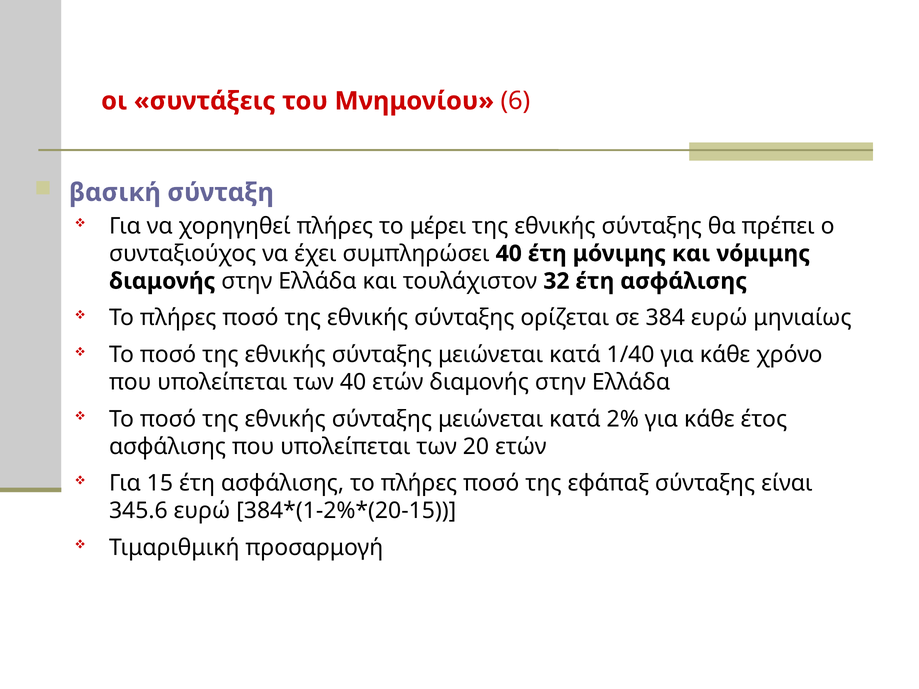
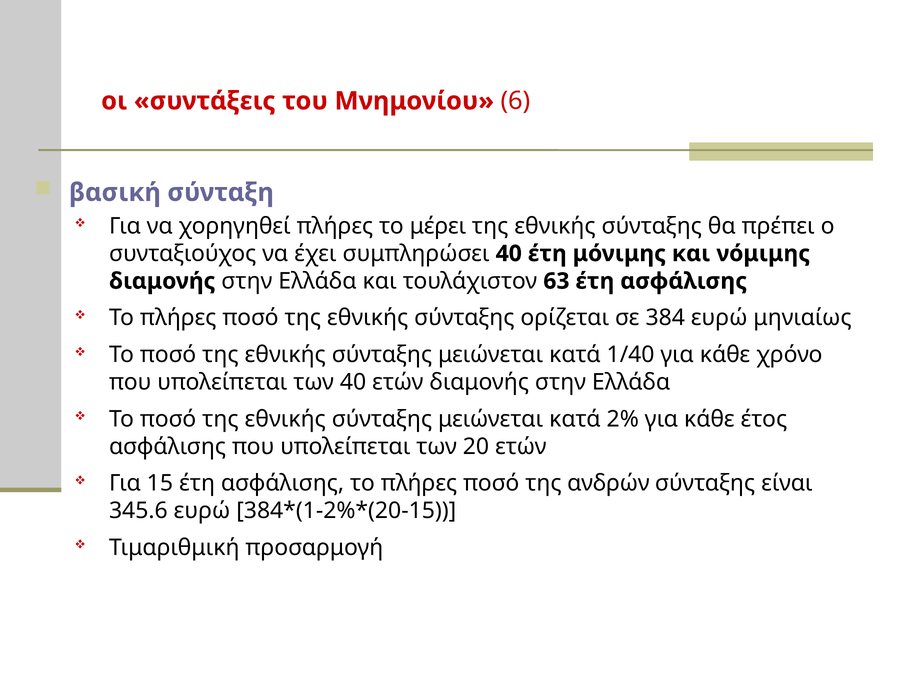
32: 32 -> 63
εφάπαξ: εφάπαξ -> ανδρών
